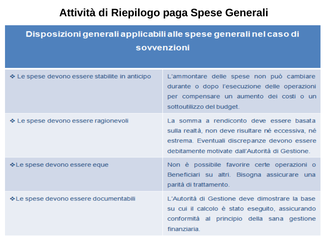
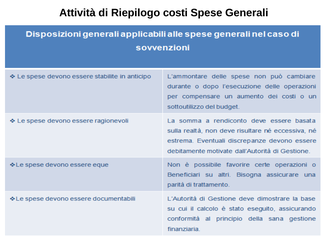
paga: paga -> costi
